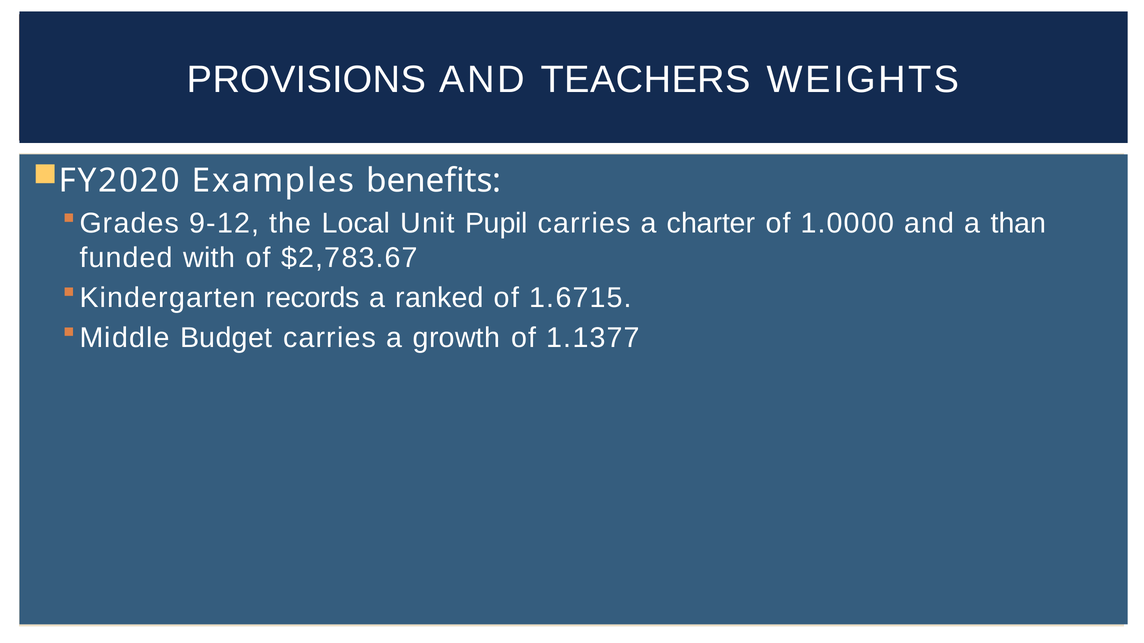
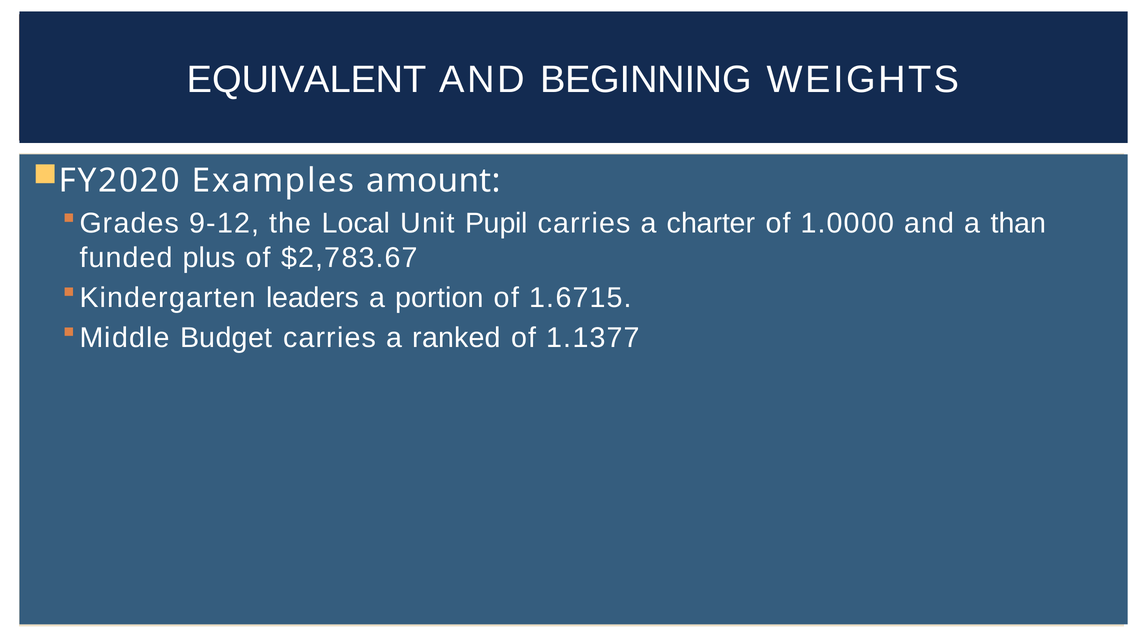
PROVISIONS: PROVISIONS -> EQUIVALENT
TEACHERS: TEACHERS -> BEGINNING
benefits: benefits -> amount
with: with -> plus
records: records -> leaders
ranked: ranked -> portion
growth: growth -> ranked
